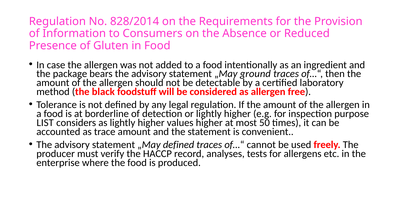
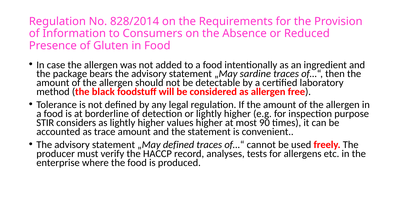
ground: ground -> sardine
LIST: LIST -> STIR
50: 50 -> 90
